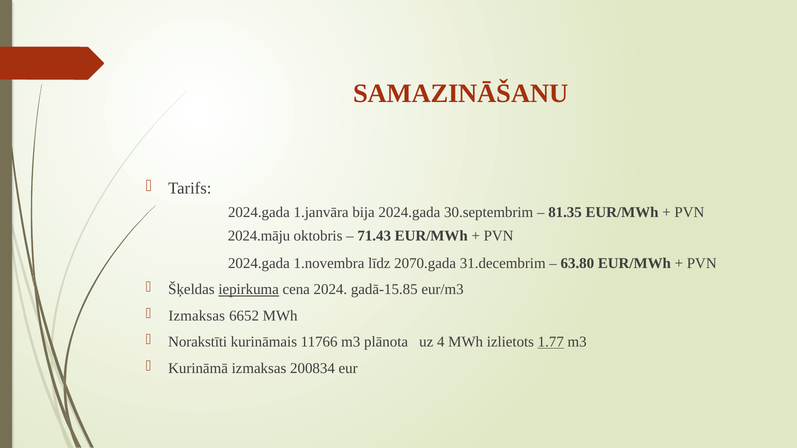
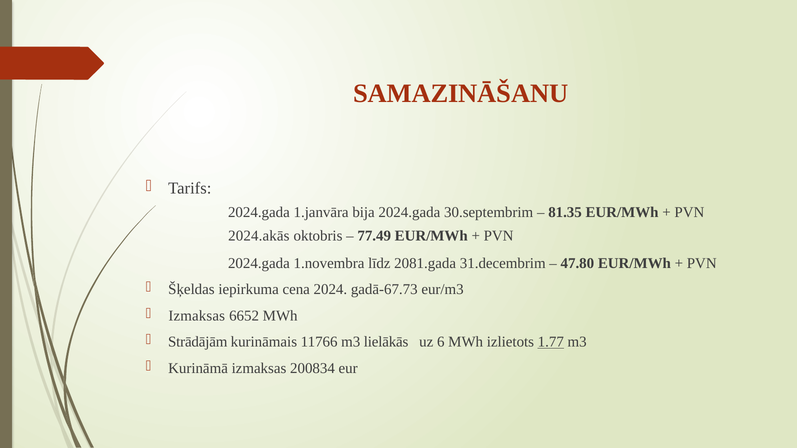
2024.māju: 2024.māju -> 2024.akās
71.43: 71.43 -> 77.49
2070.gada: 2070.gada -> 2081.gada
63.80: 63.80 -> 47.80
iepirkuma underline: present -> none
gadā-15.85: gadā-15.85 -> gadā-67.73
Norakstīti: Norakstīti -> Strādājām
plānota: plānota -> lielākās
4: 4 -> 6
